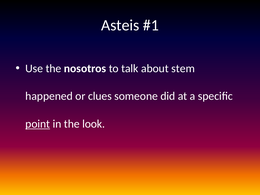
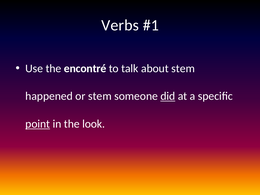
Asteis: Asteis -> Verbs
nosotros: nosotros -> encontré
or clues: clues -> stem
did underline: none -> present
